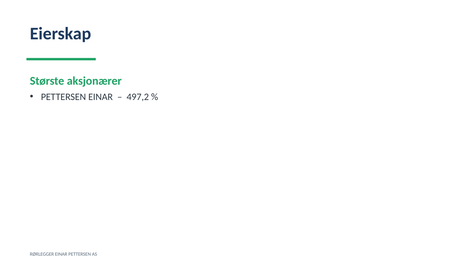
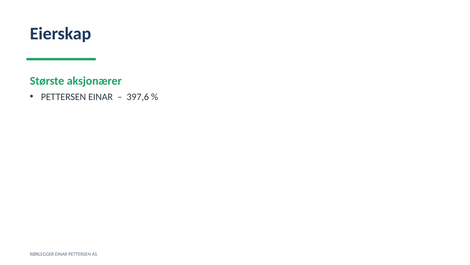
497,2: 497,2 -> 397,6
